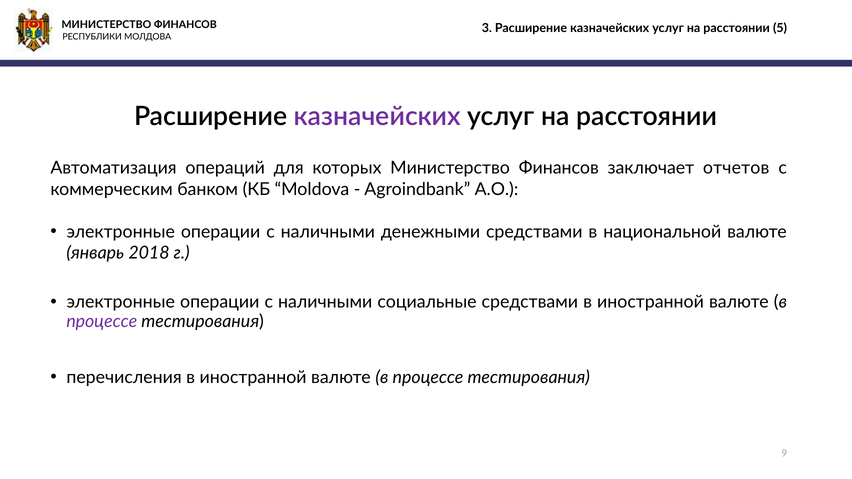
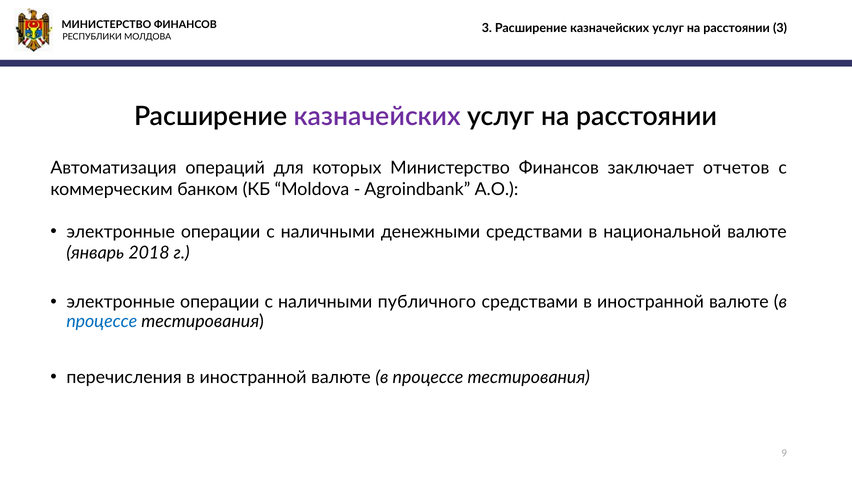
расстоянии 5: 5 -> 3
социальные: социальные -> публичного
процессе at (102, 321) colour: purple -> blue
